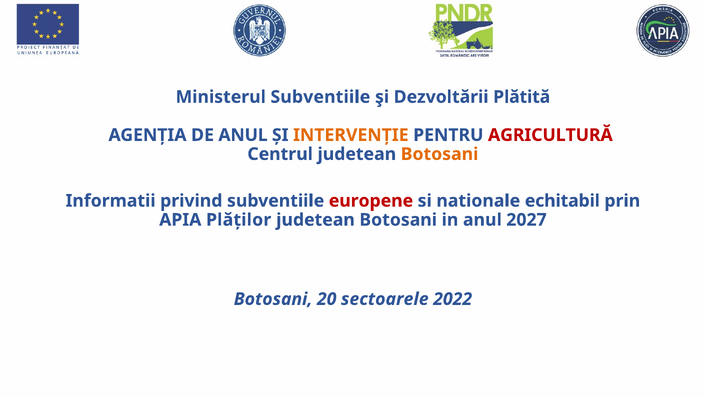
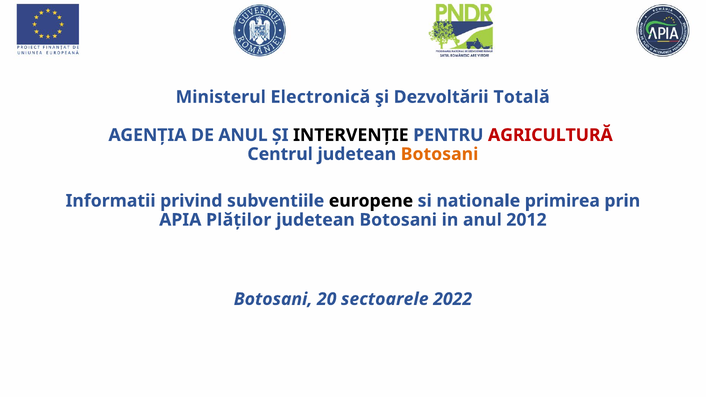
Ministerul Subventiile: Subventiile -> Electronică
Plătită: Plătită -> Totală
INTERVENȚIE colour: orange -> black
europene colour: red -> black
echitabil: echitabil -> primirea
2027: 2027 -> 2012
